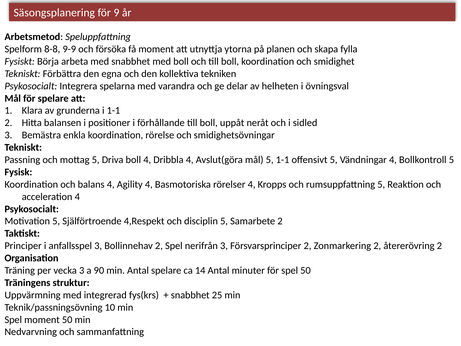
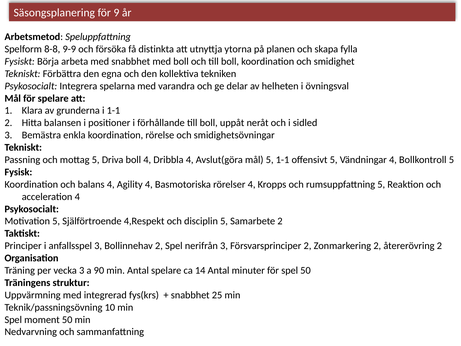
få moment: moment -> distinkta
